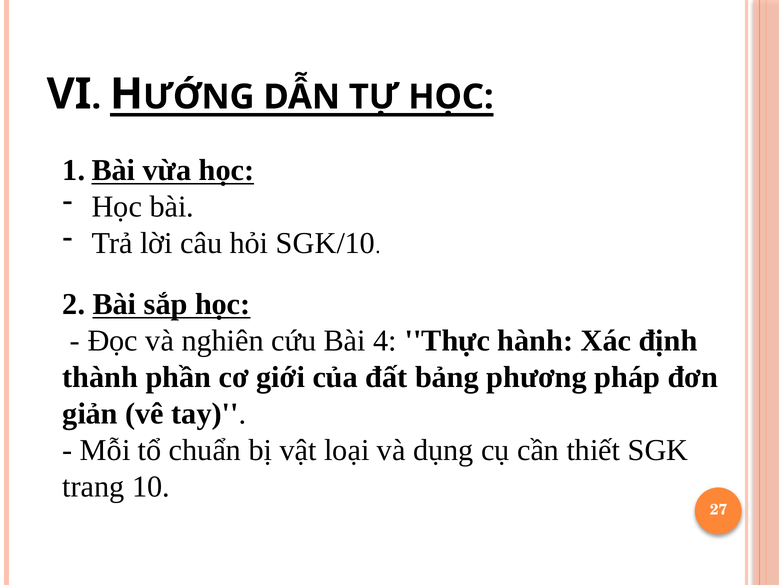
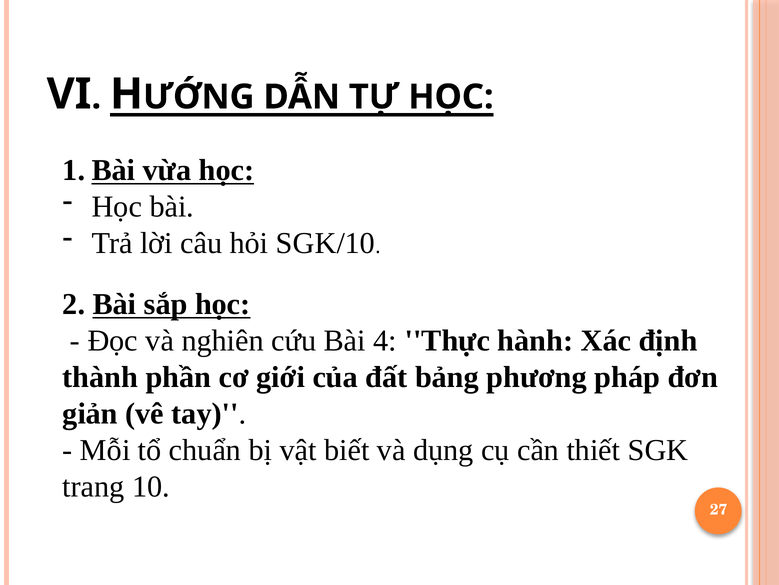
loại: loại -> biết
